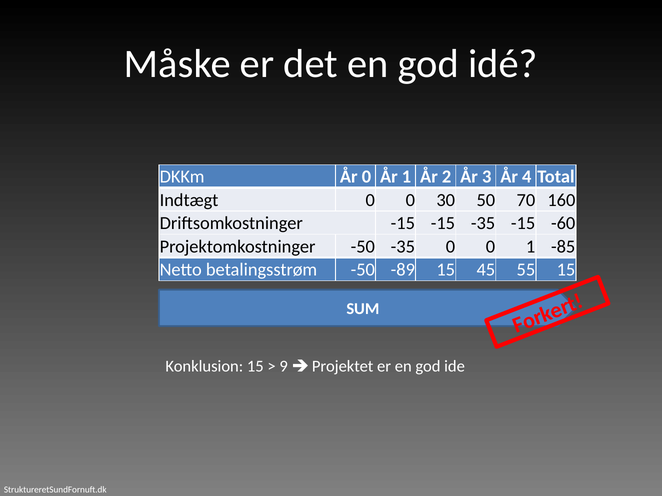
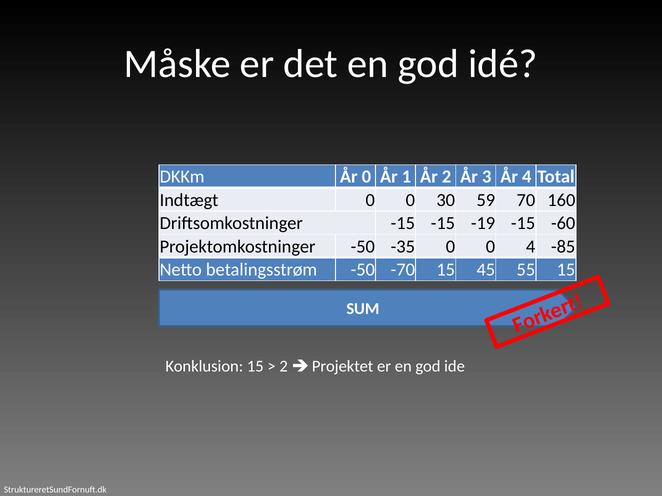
50: 50 -> 59
-15 -35: -35 -> -19
0 1: 1 -> 4
-89: -89 -> -70
9 at (284, 367): 9 -> 2
